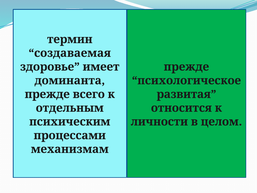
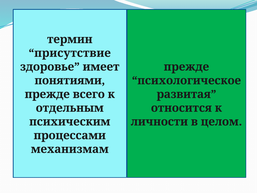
создаваемая: создаваемая -> присутствие
доминанта: доминанта -> понятиями
